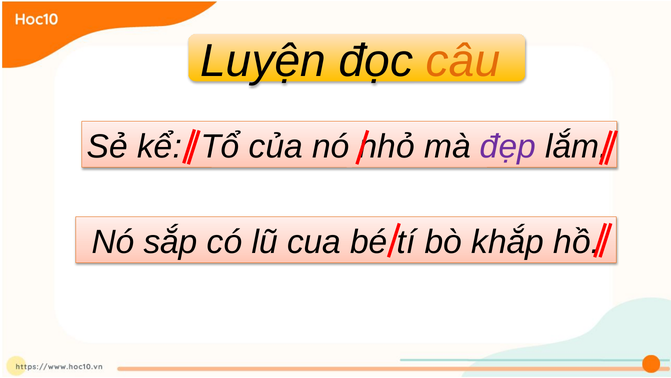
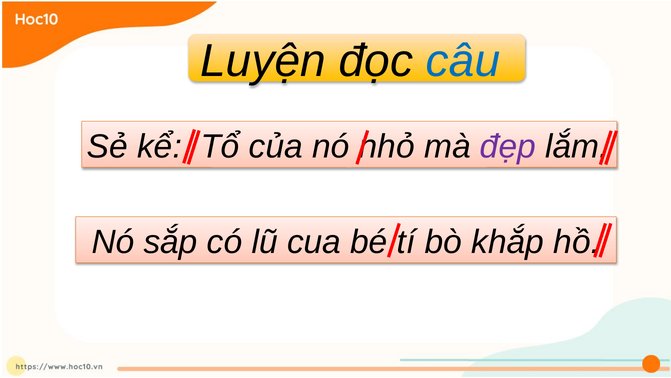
câu colour: orange -> blue
